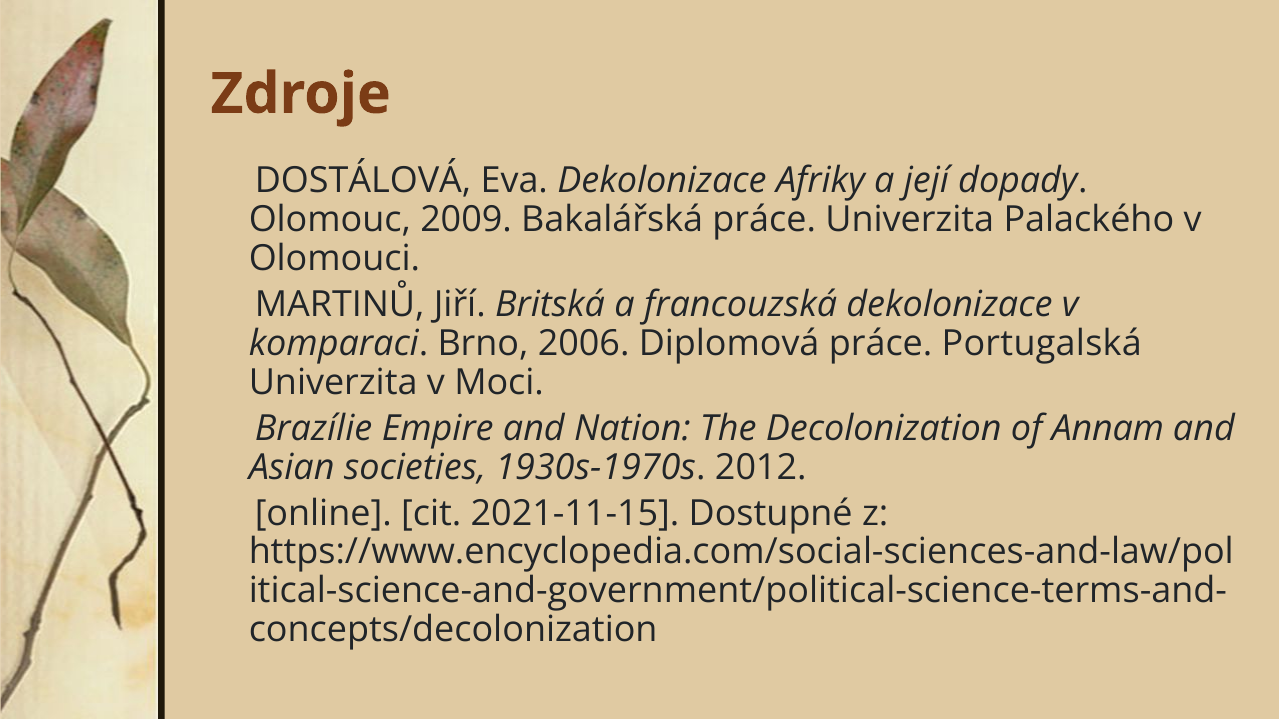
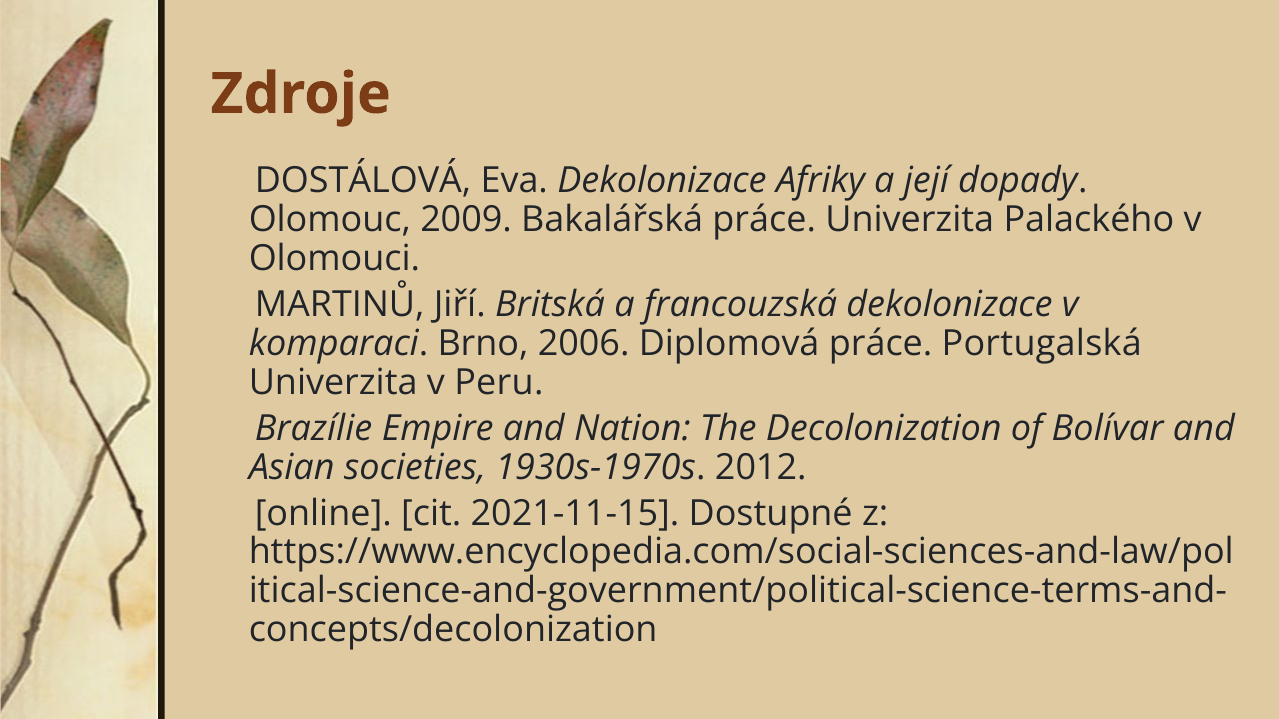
Moci: Moci -> Peru
Annam: Annam -> Bolívar
